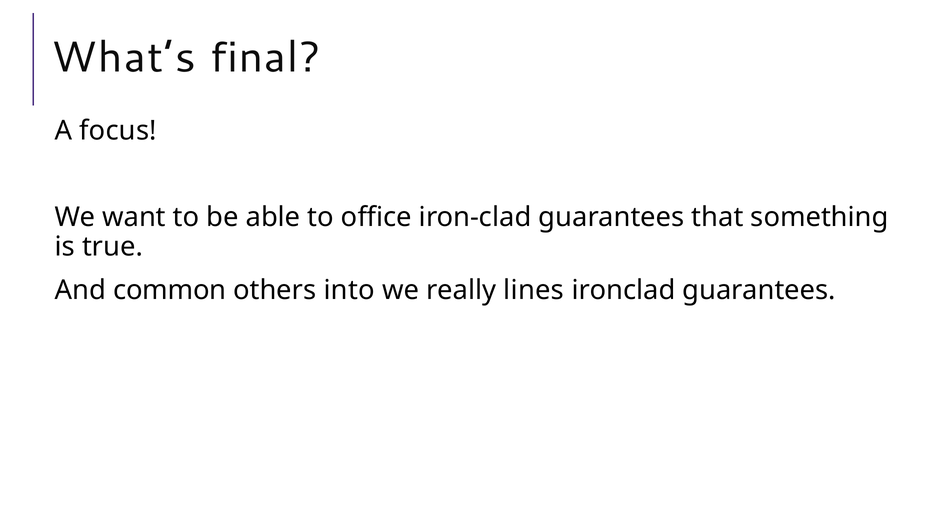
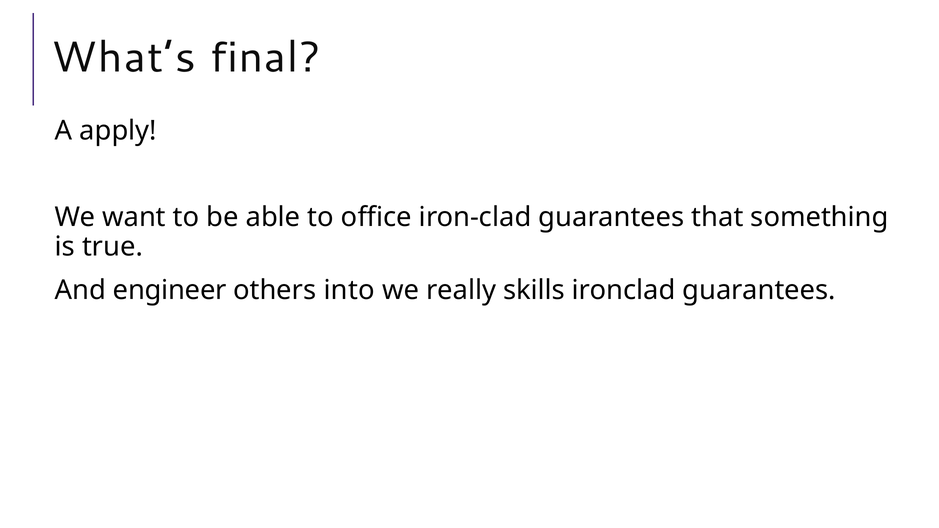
focus: focus -> apply
common: common -> engineer
lines: lines -> skills
